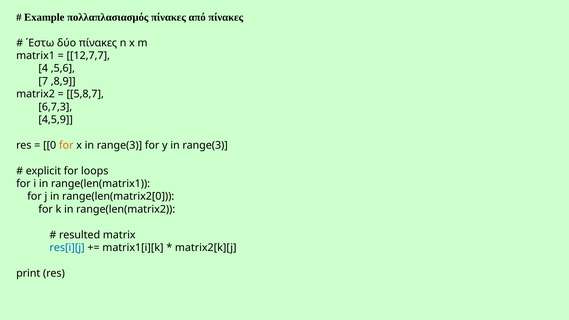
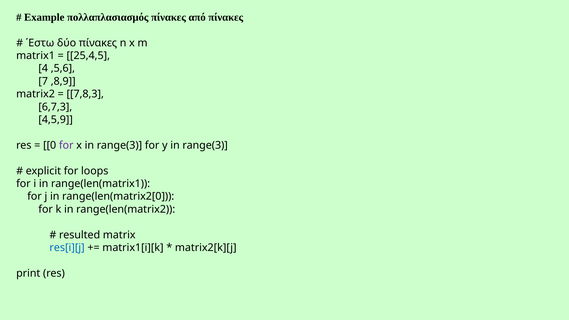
12,7,7: 12,7,7 -> 25,4,5
5,8,7: 5,8,7 -> 7,8,3
for at (66, 145) colour: orange -> purple
